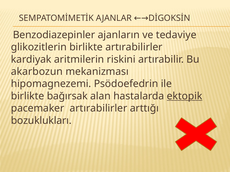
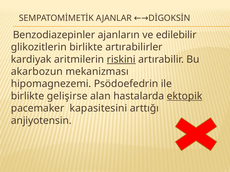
tedaviye: tedaviye -> edilebilir
riskini underline: none -> present
bağırsak: bağırsak -> gelişirse
pacemaker artırabilirler: artırabilirler -> kapasitesini
bozuklukları: bozuklukları -> anjiyotensin
